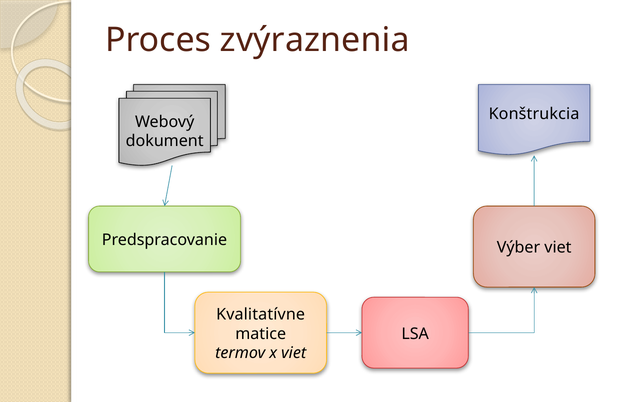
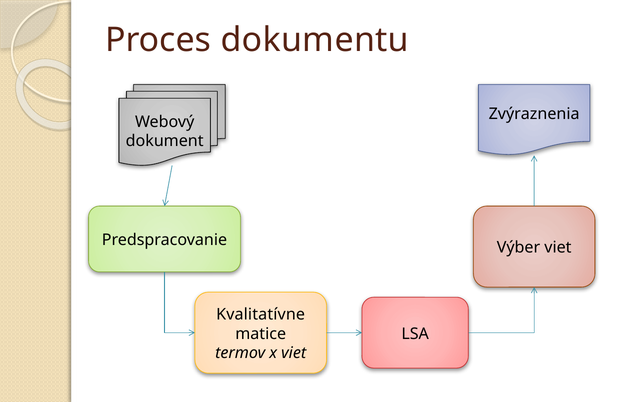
zvýraznenia: zvýraznenia -> dokumentu
Konštrukcia: Konštrukcia -> Zvýraznenia
